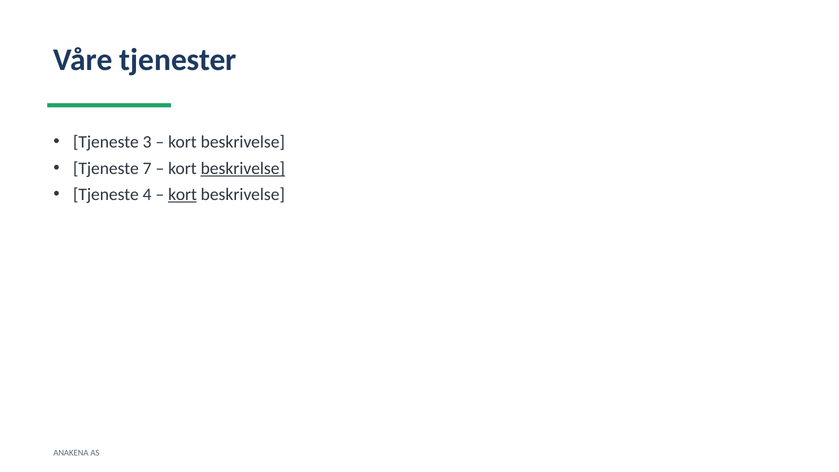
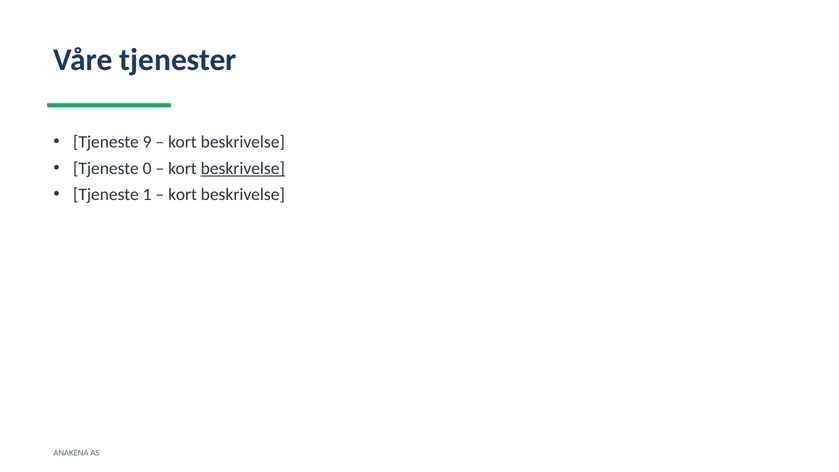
3: 3 -> 9
7: 7 -> 0
4: 4 -> 1
kort at (183, 195) underline: present -> none
